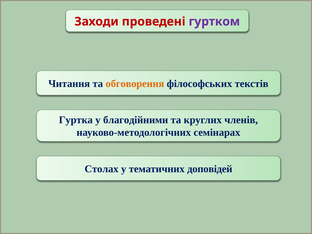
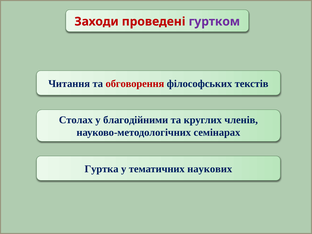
обговорення colour: orange -> red
Гуртка: Гуртка -> Столах
Столах: Столах -> Гуртка
доповідей: доповідей -> наукових
